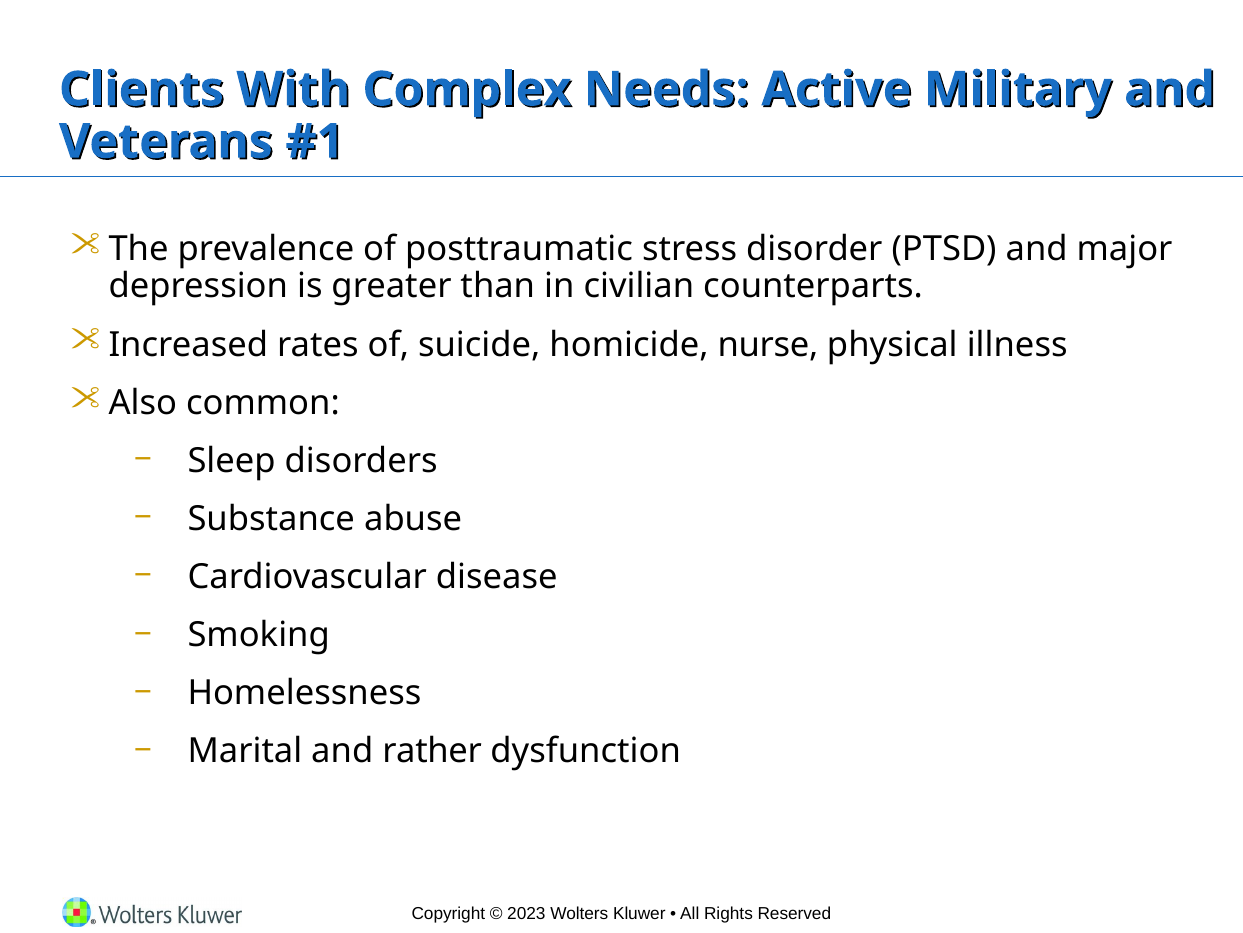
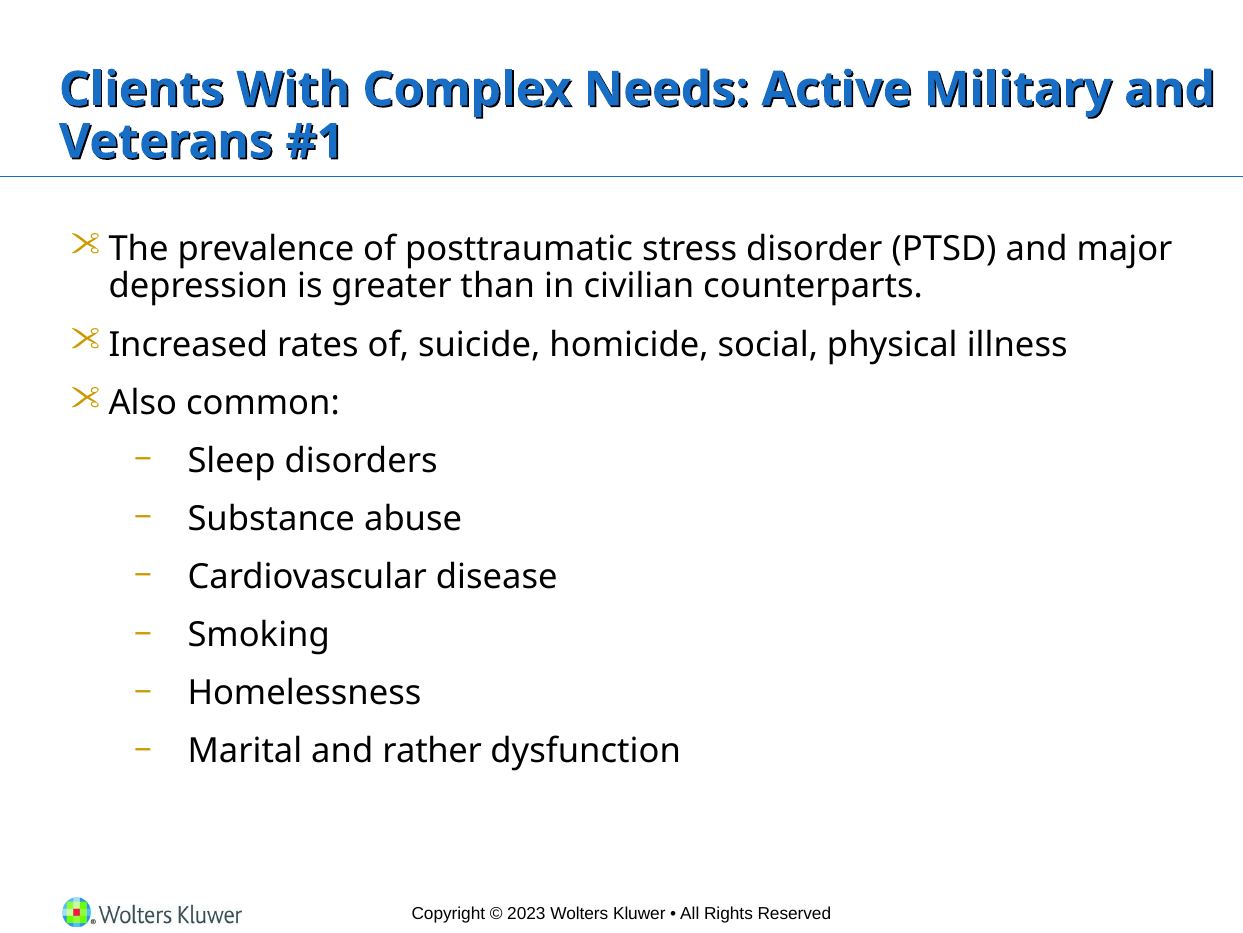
nurse: nurse -> social
